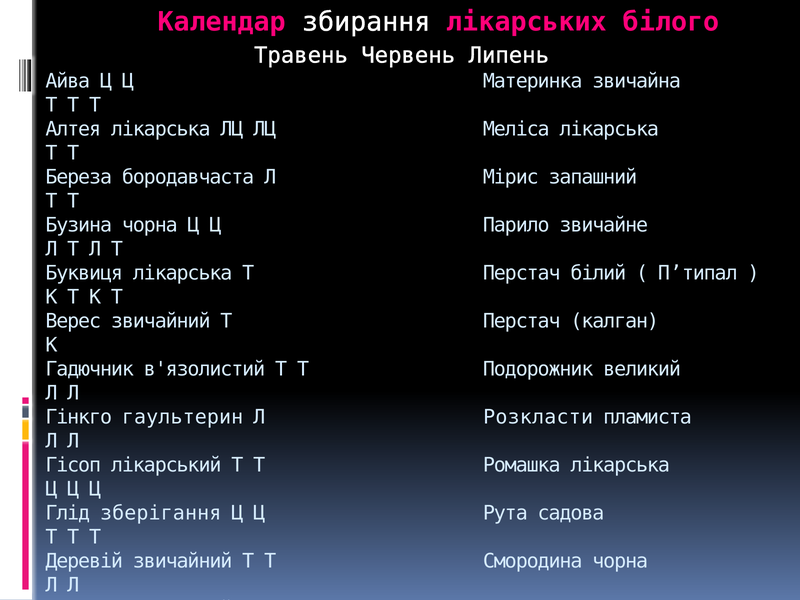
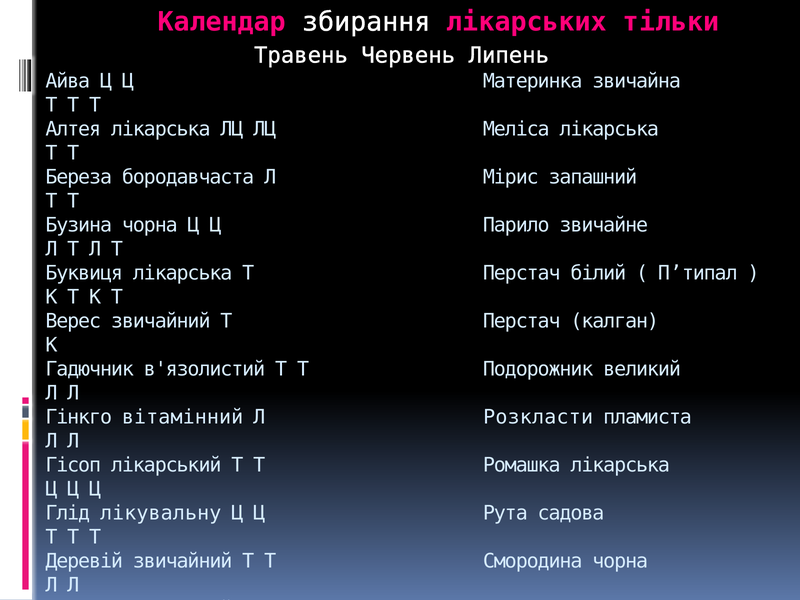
білого: білого -> тільки
гаультерин: гаультерин -> вітамінний
зберігання: зберігання -> лікувальну
